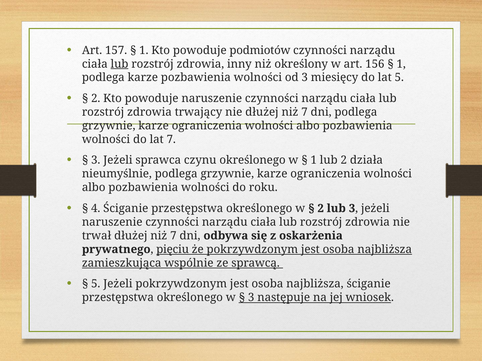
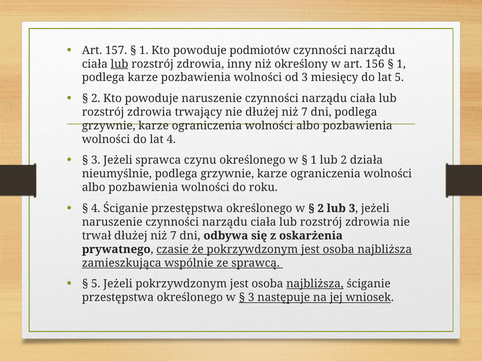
lat 7: 7 -> 4
pięciu: pięciu -> czasie
najbliższa at (315, 284) underline: none -> present
